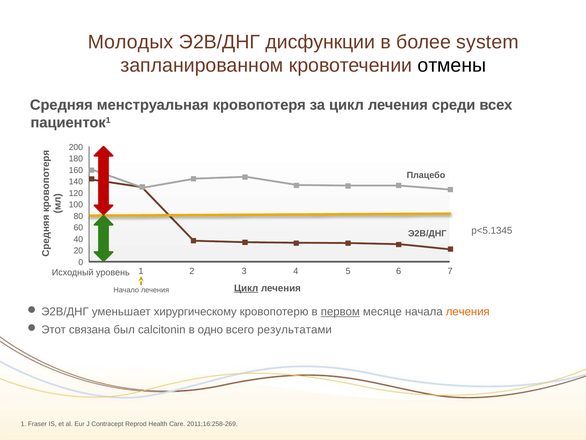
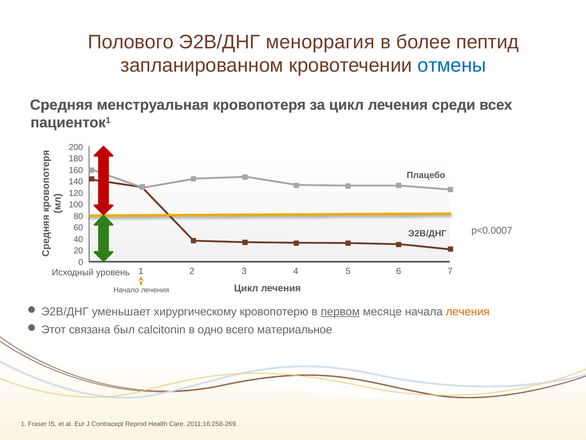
Молодых: Молодых -> Полового
дисфункции: дисфункции -> меноррагия
system: system -> пептид
отмены colour: black -> blue
p<5.1345: p<5.1345 -> p<0.0007
Цикл at (246, 288) underline: present -> none
результатами: результатами -> материальное
